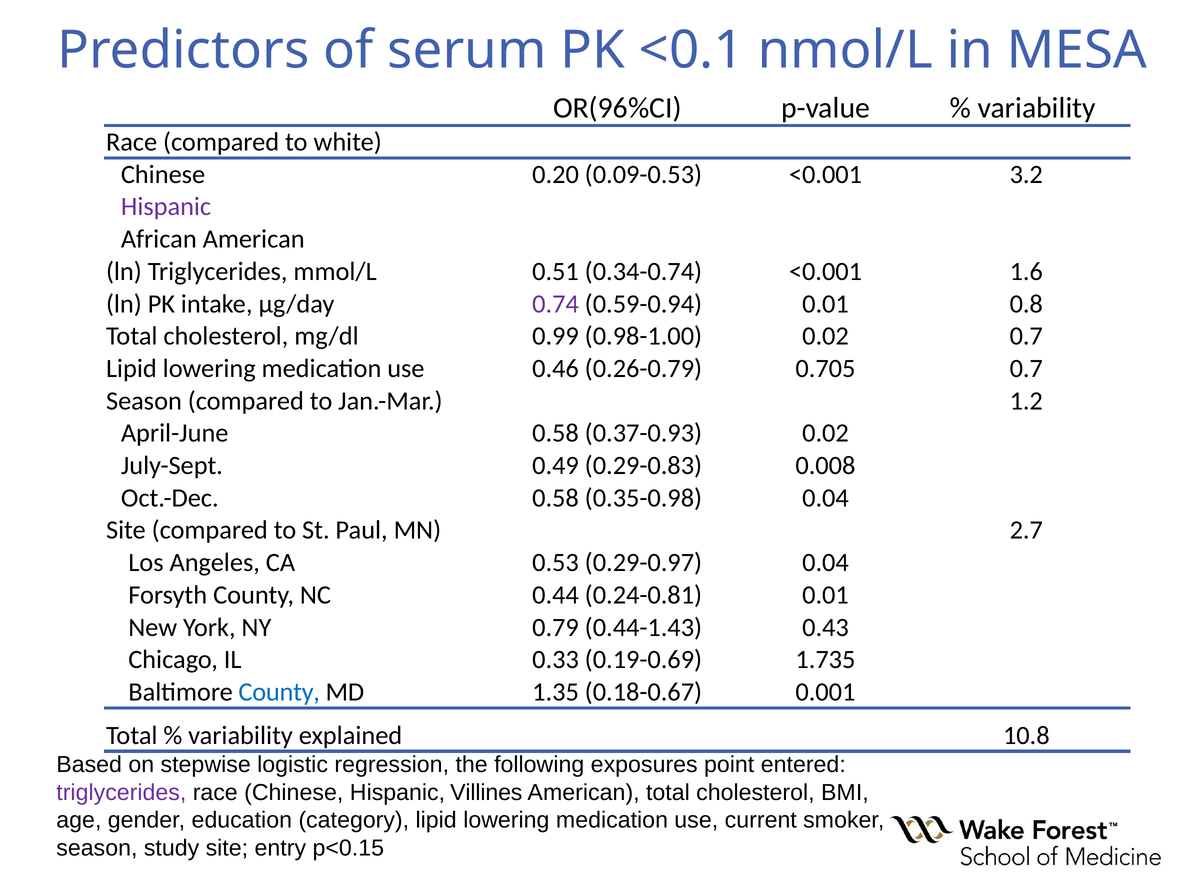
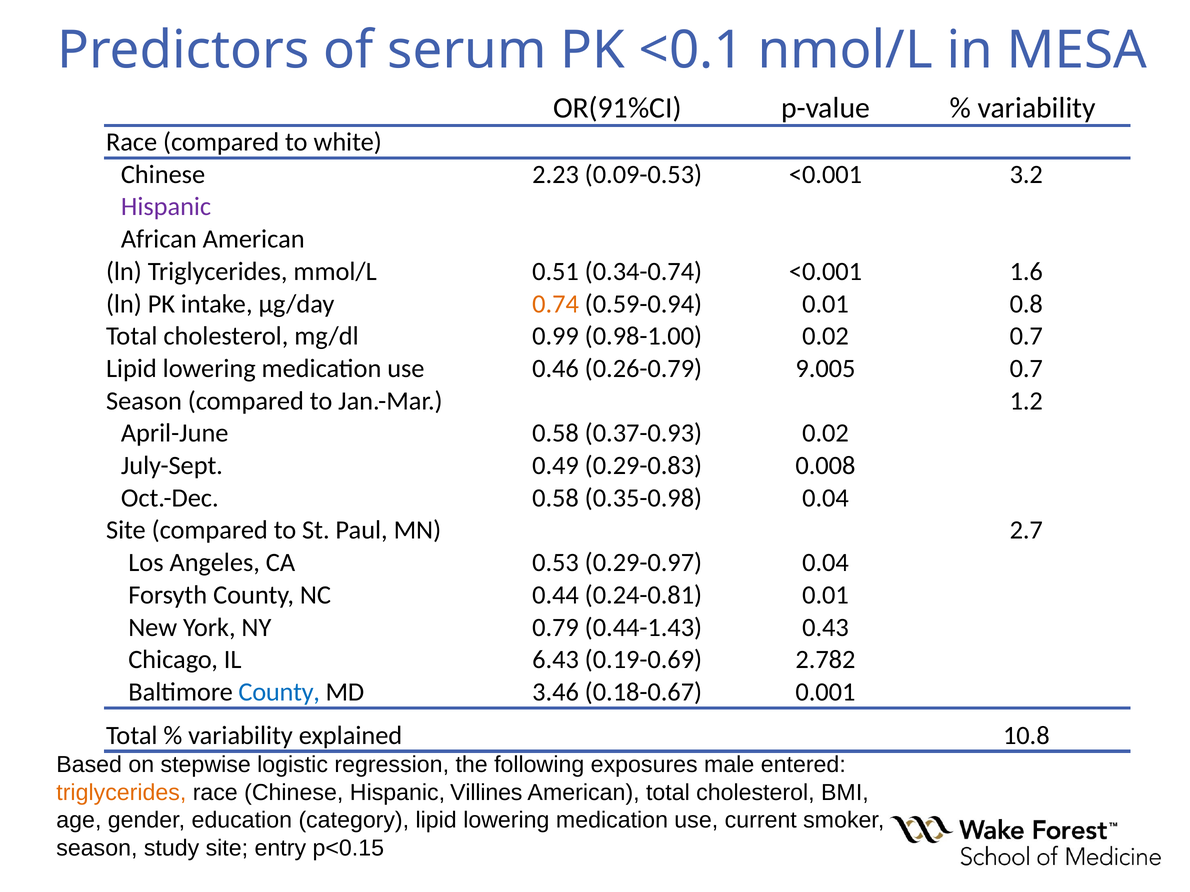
OR(96%CI: OR(96%CI -> OR(91%CI
0.20: 0.20 -> 2.23
0.74 colour: purple -> orange
0.705: 0.705 -> 9.005
0.33: 0.33 -> 6.43
1.735: 1.735 -> 2.782
1.35: 1.35 -> 3.46
point: point -> male
triglycerides at (121, 793) colour: purple -> orange
